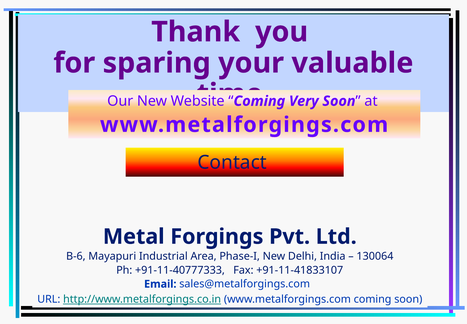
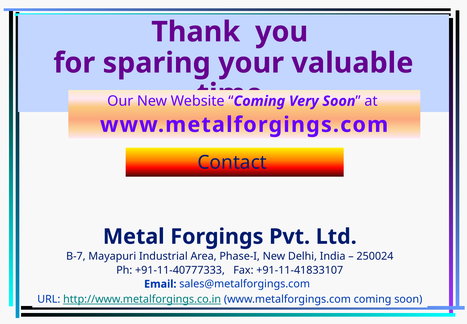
B-6: B-6 -> B-7
130064: 130064 -> 250024
